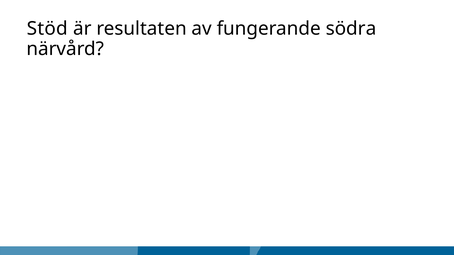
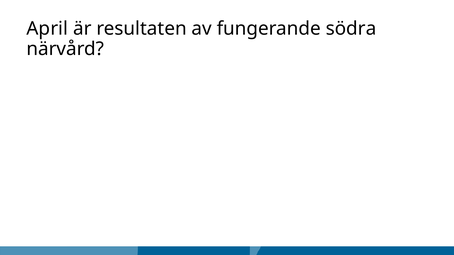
Stöd: Stöd -> April
